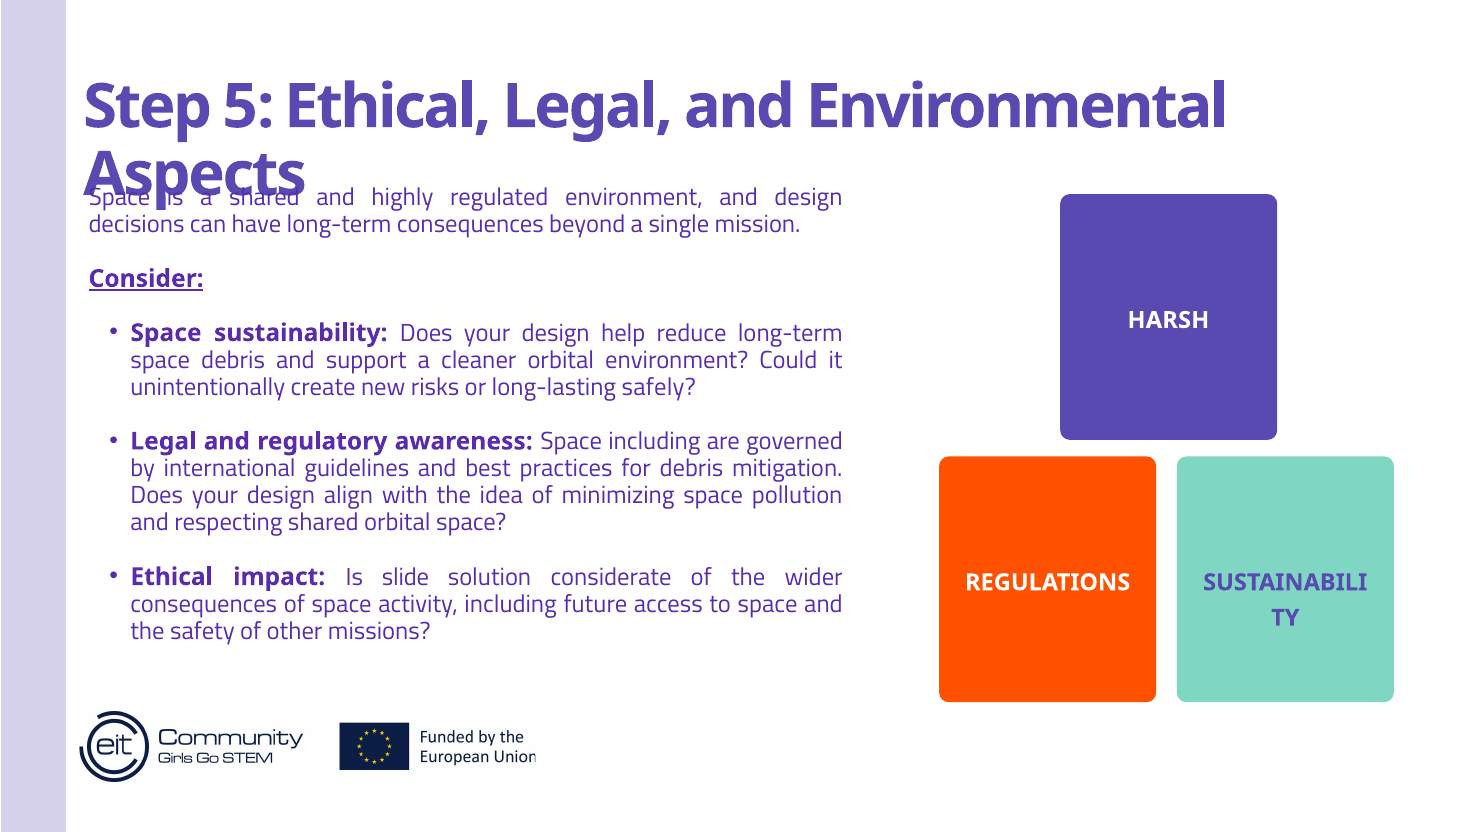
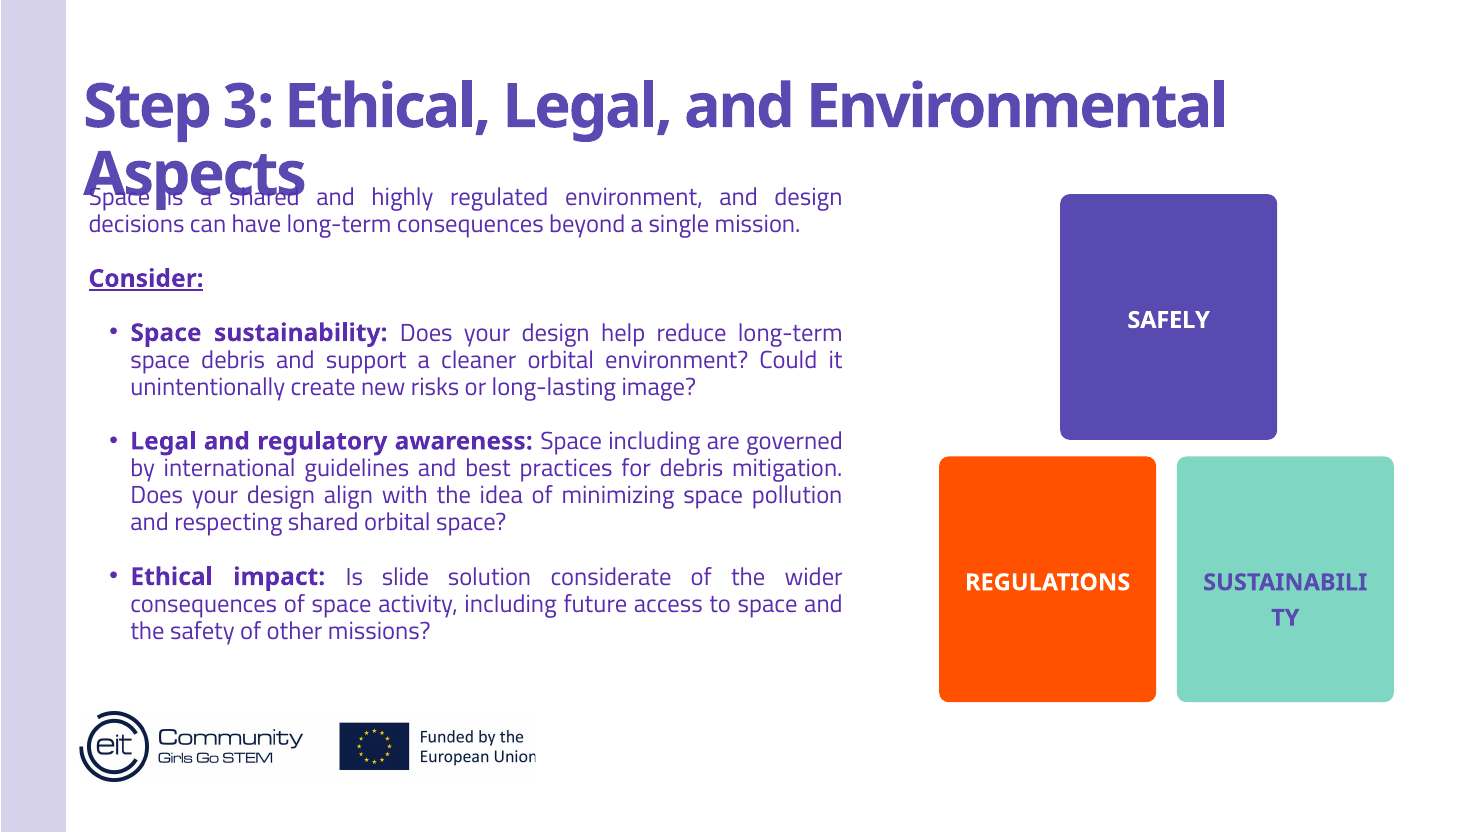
5: 5 -> 3
HARSH: HARSH -> SAFELY
safely: safely -> image
